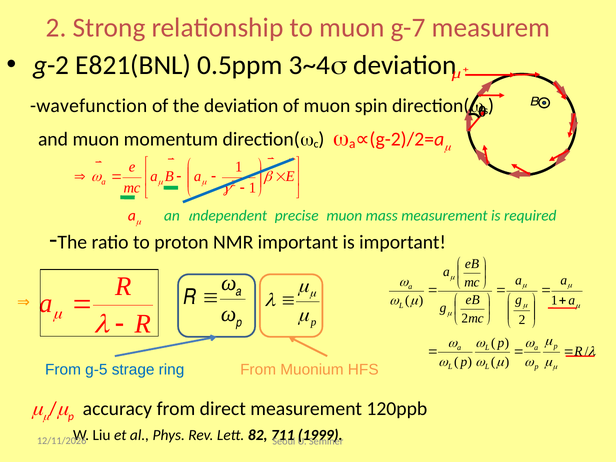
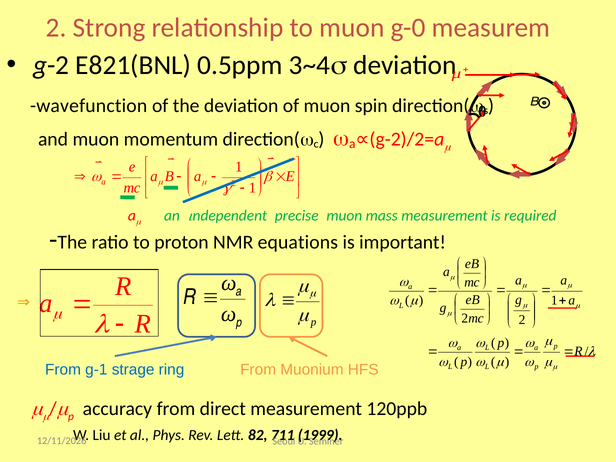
g-7: g-7 -> g-0
NMR important: important -> equations
g-5: g-5 -> g-1
